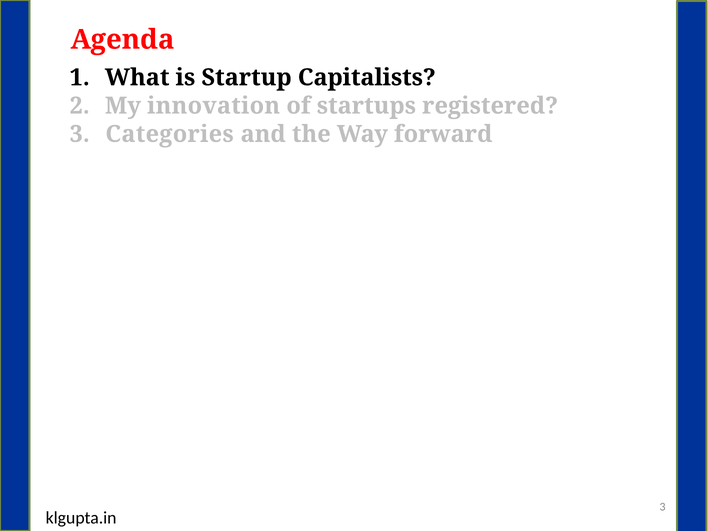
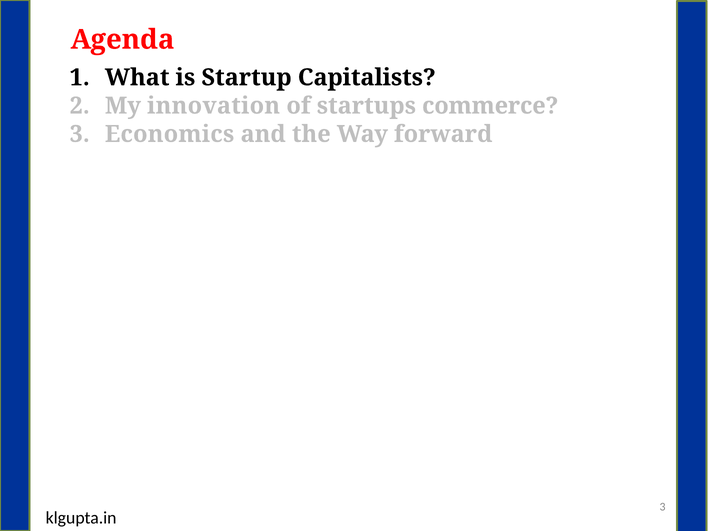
registered: registered -> commerce
Categories: Categories -> Economics
